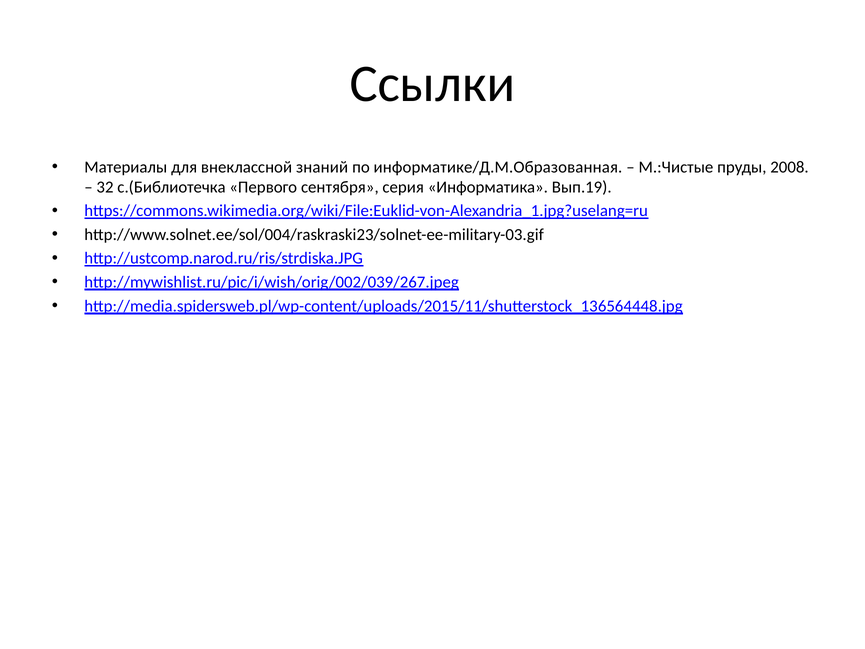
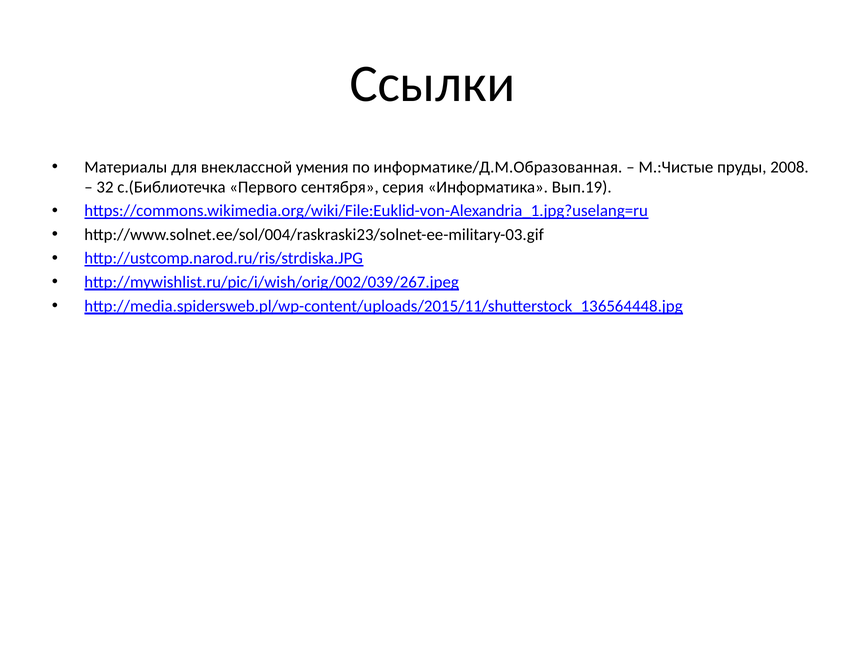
знаний: знаний -> умения
